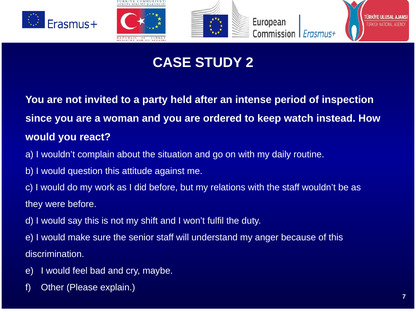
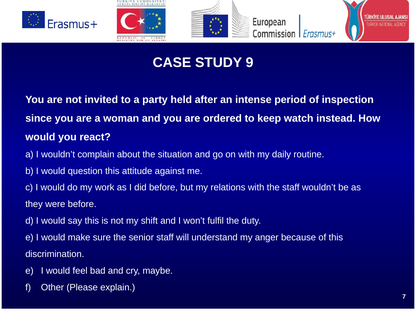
2: 2 -> 9
